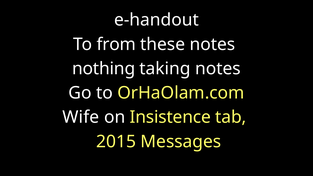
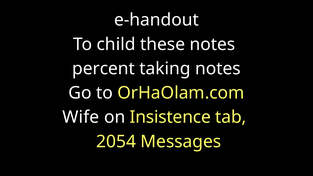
from: from -> child
nothing: nothing -> percent
2015: 2015 -> 2054
